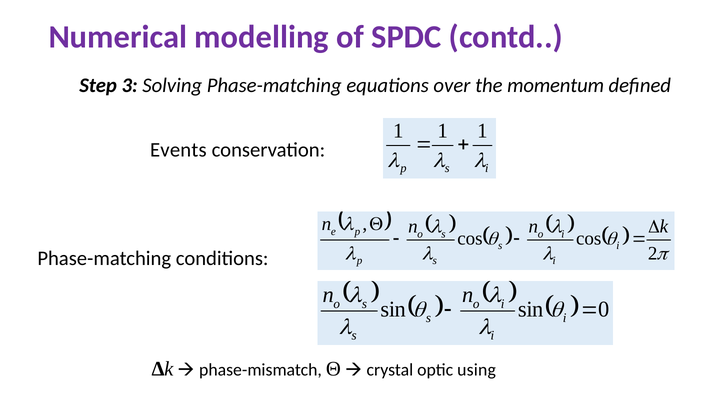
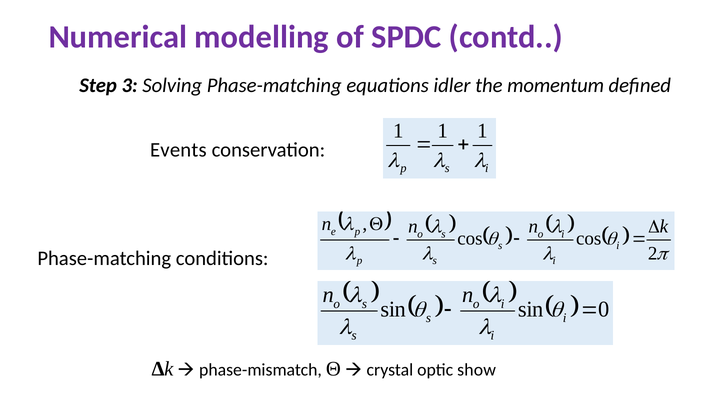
over: over -> idler
using: using -> show
